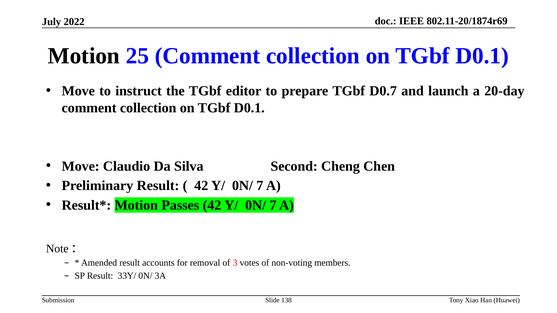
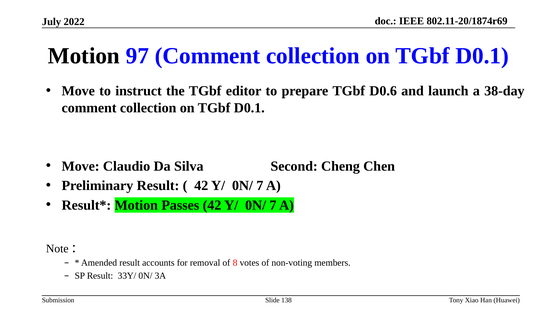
25: 25 -> 97
D0.7: D0.7 -> D0.6
20-day: 20-day -> 38-day
3: 3 -> 8
